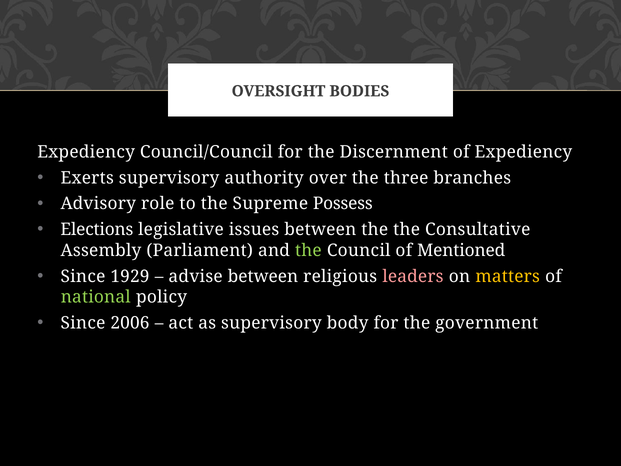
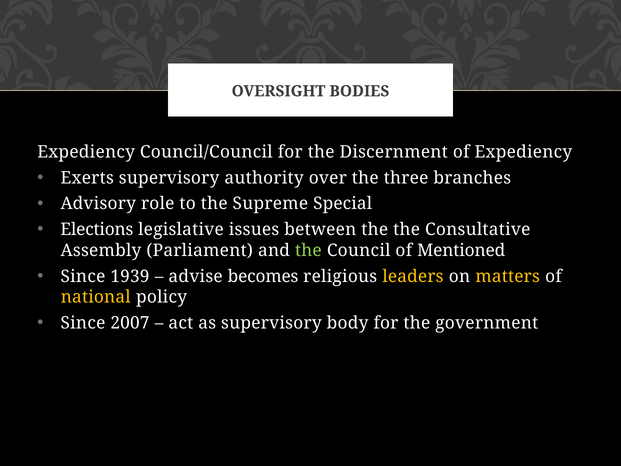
Possess: Possess -> Special
1929: 1929 -> 1939
advise between: between -> becomes
leaders colour: pink -> yellow
national colour: light green -> yellow
2006: 2006 -> 2007
